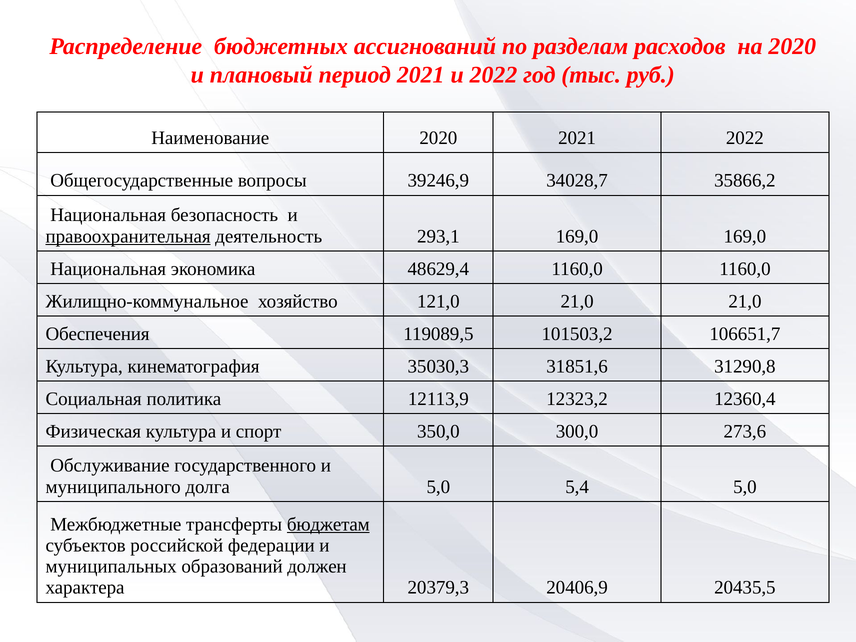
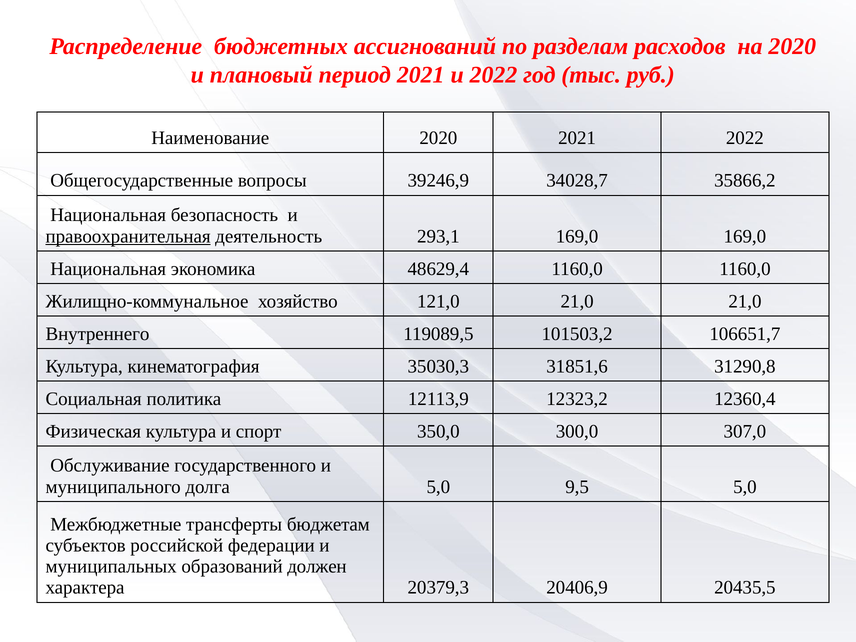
Обеспечения: Обеспечения -> Внутреннего
273,6: 273,6 -> 307,0
5,4: 5,4 -> 9,5
бюджетам underline: present -> none
